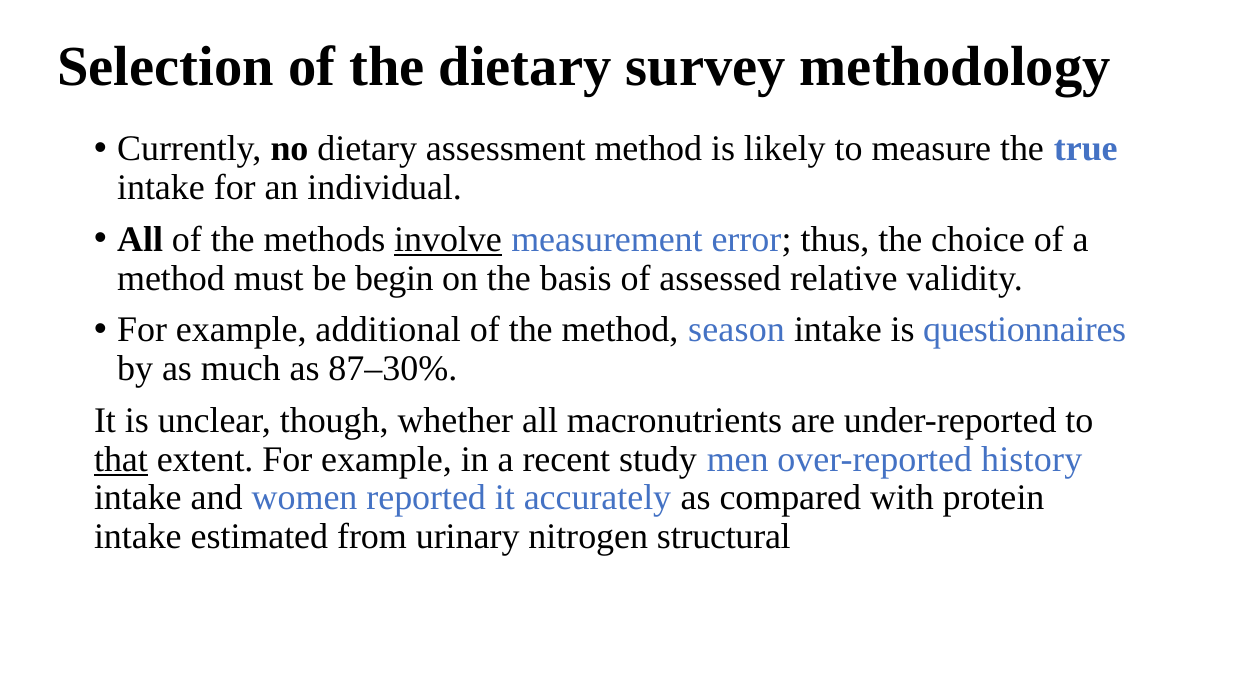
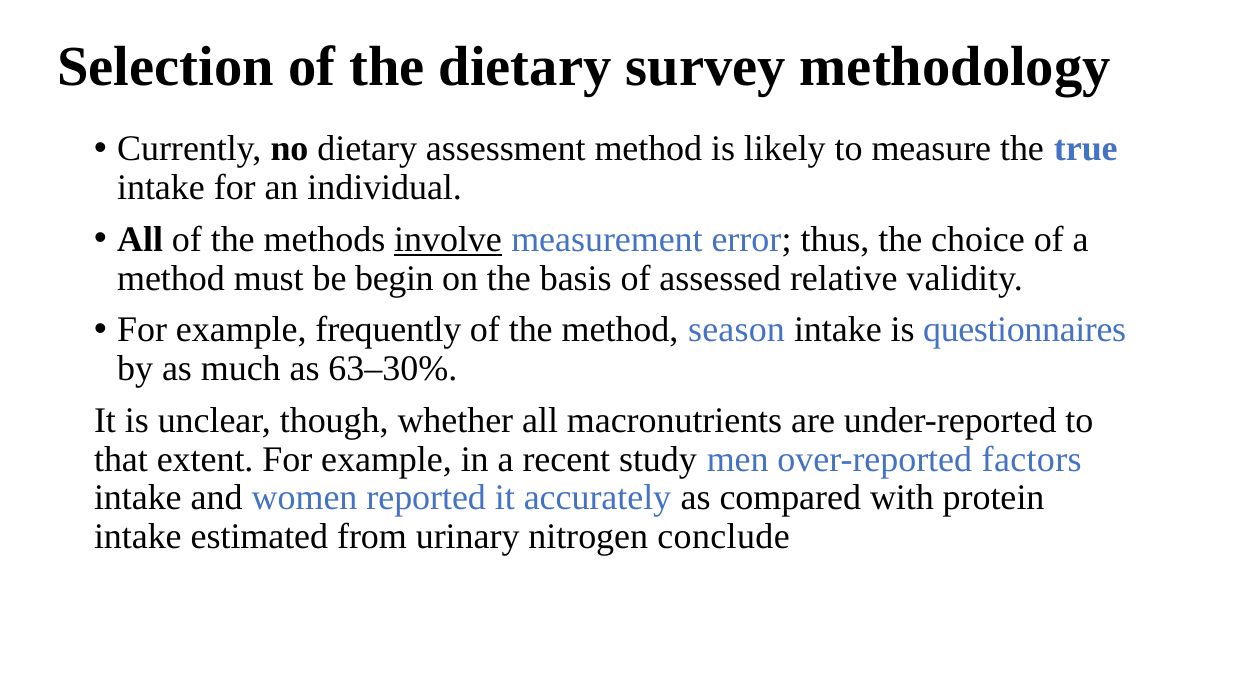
additional: additional -> frequently
87–30%: 87–30% -> 63–30%
that underline: present -> none
history: history -> factors
structural: structural -> conclude
